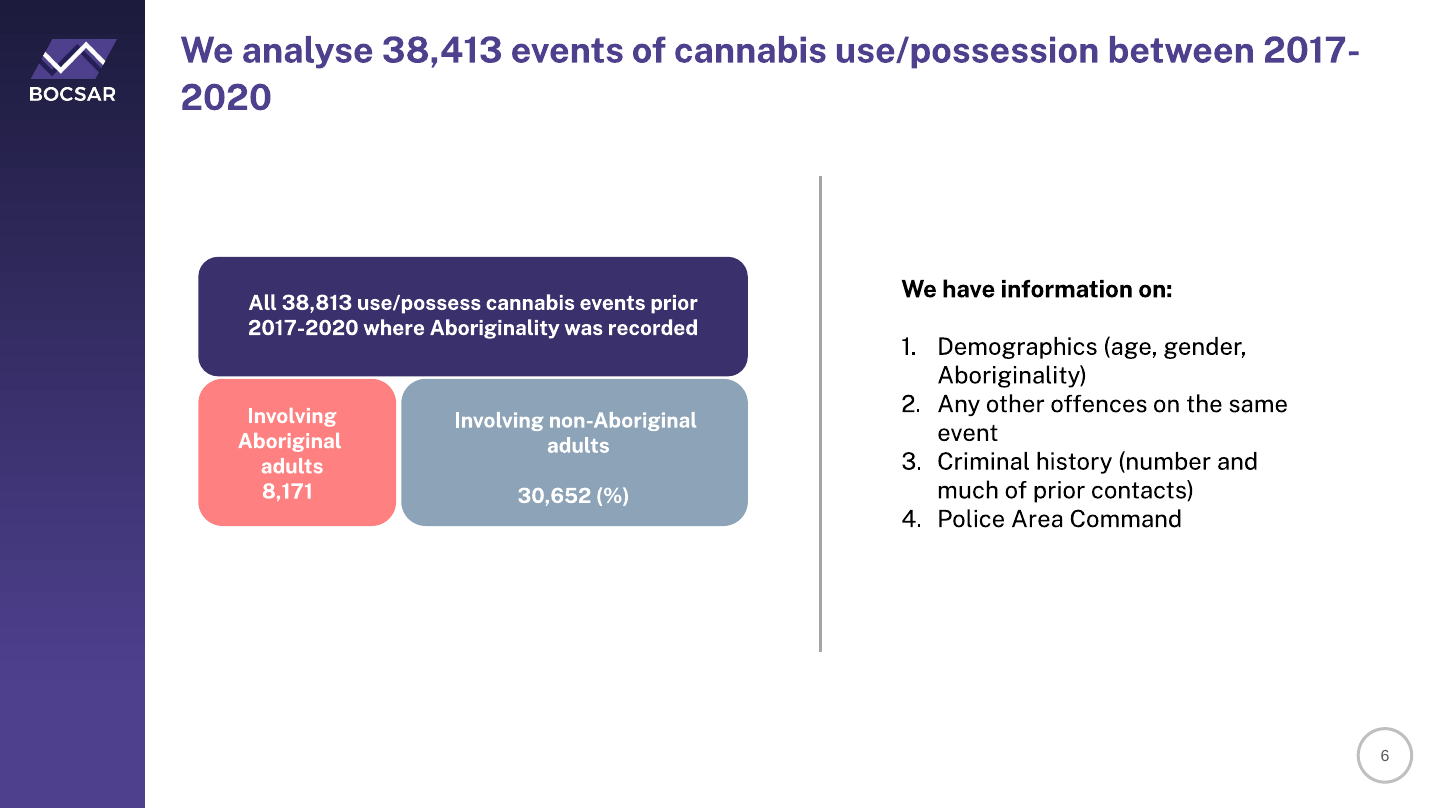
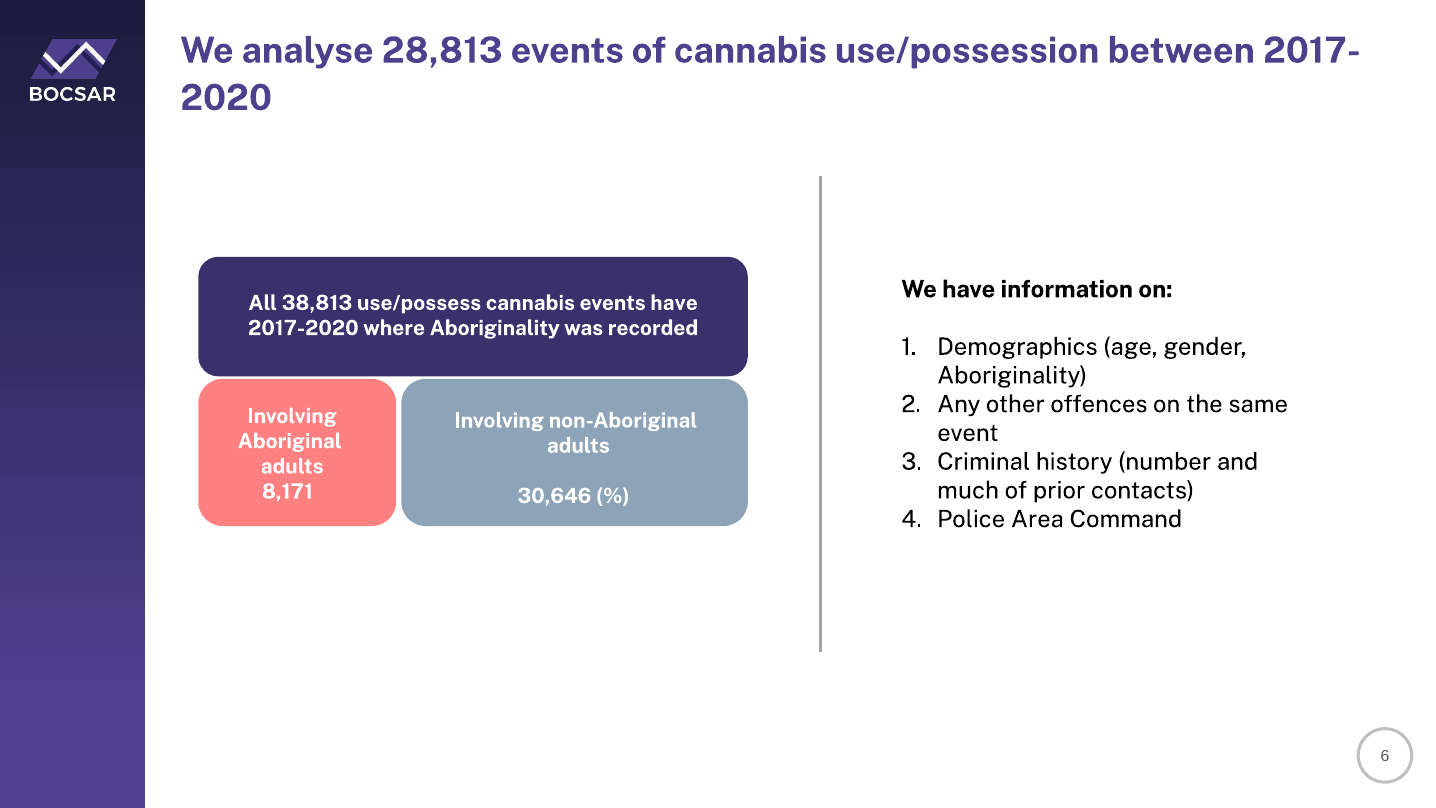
38,413: 38,413 -> 28,813
events prior: prior -> have
30,652: 30,652 -> 30,646
